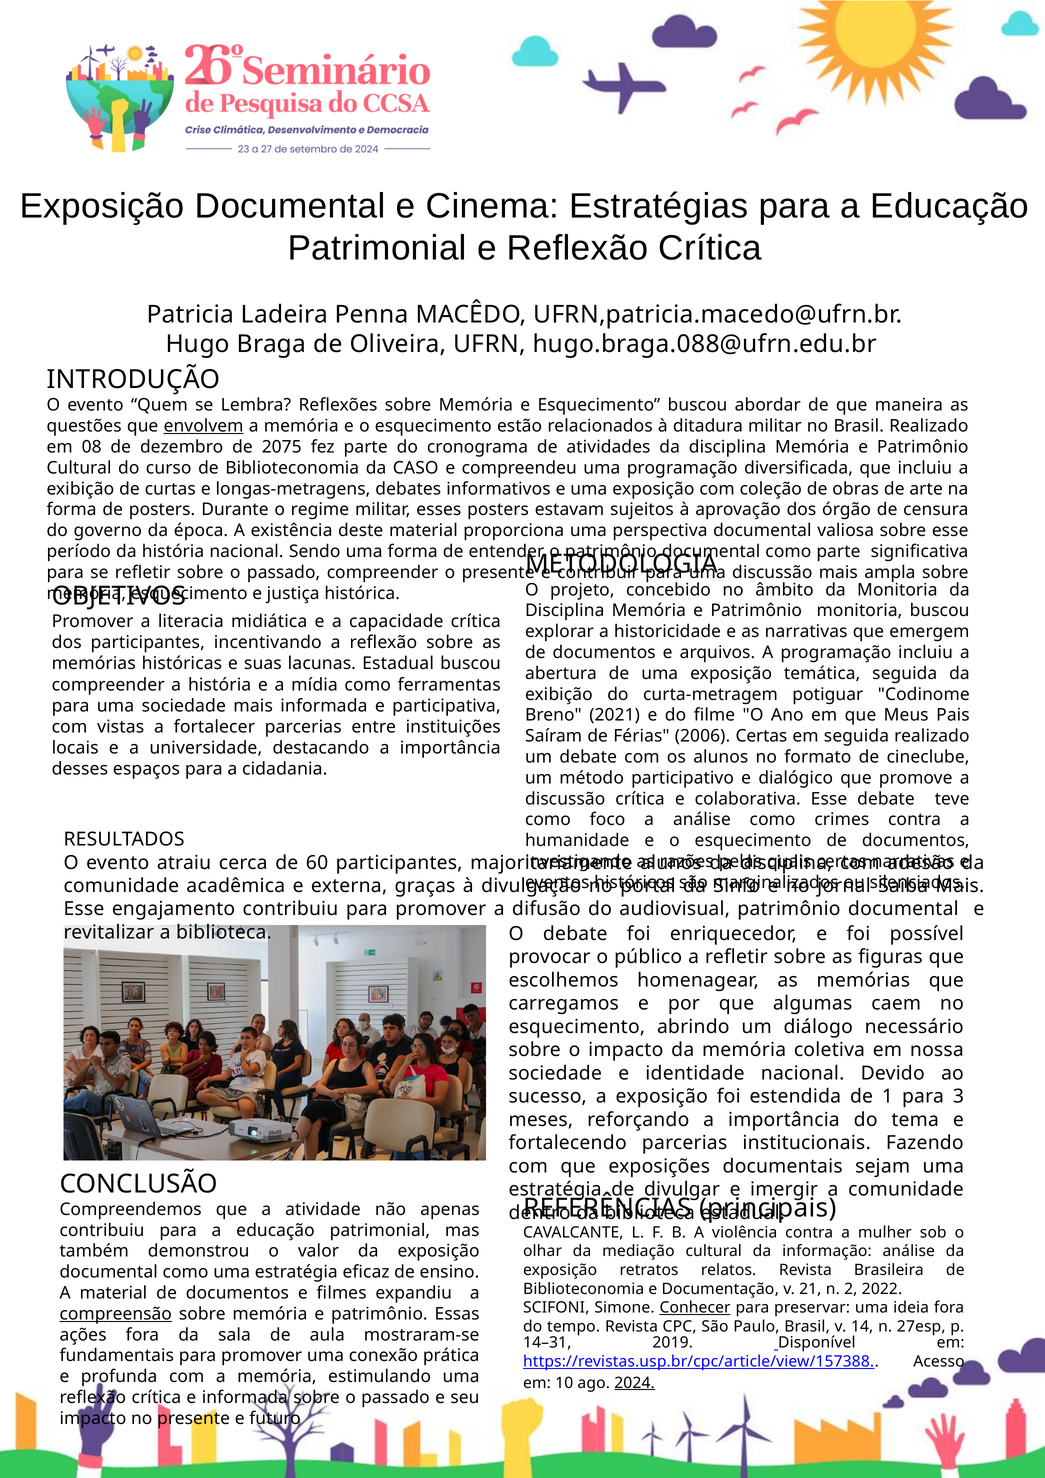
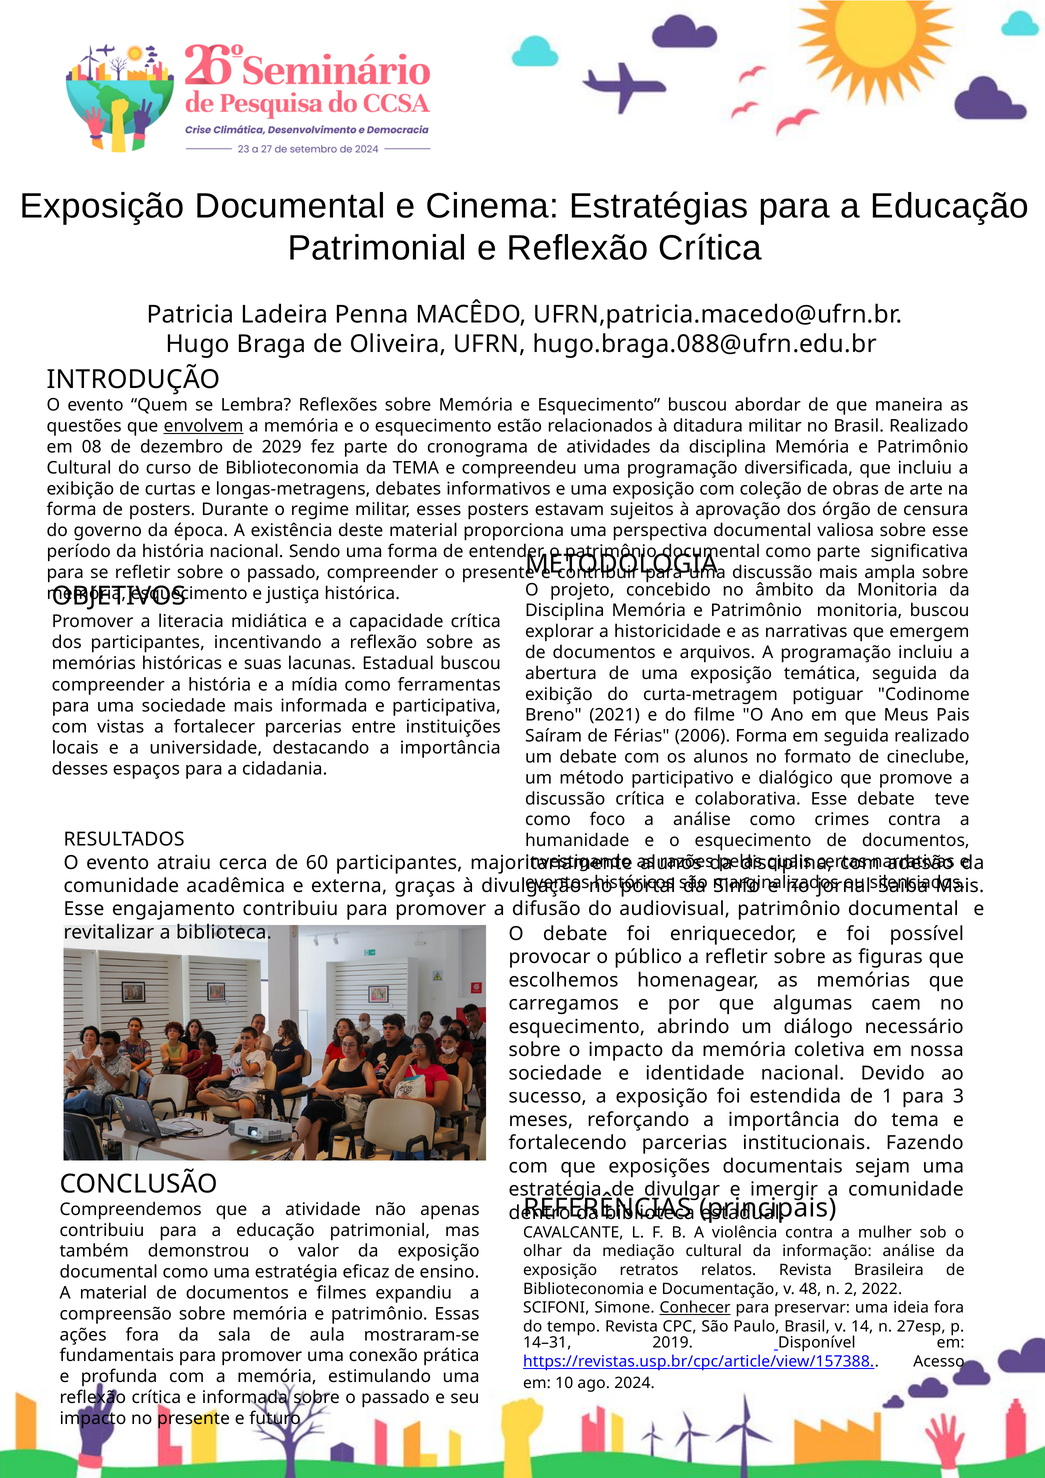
2075: 2075 -> 2029
da CASO: CASO -> TEMA
2006 Certas: Certas -> Forma
21: 21 -> 48
compreensão underline: present -> none
2024 underline: present -> none
